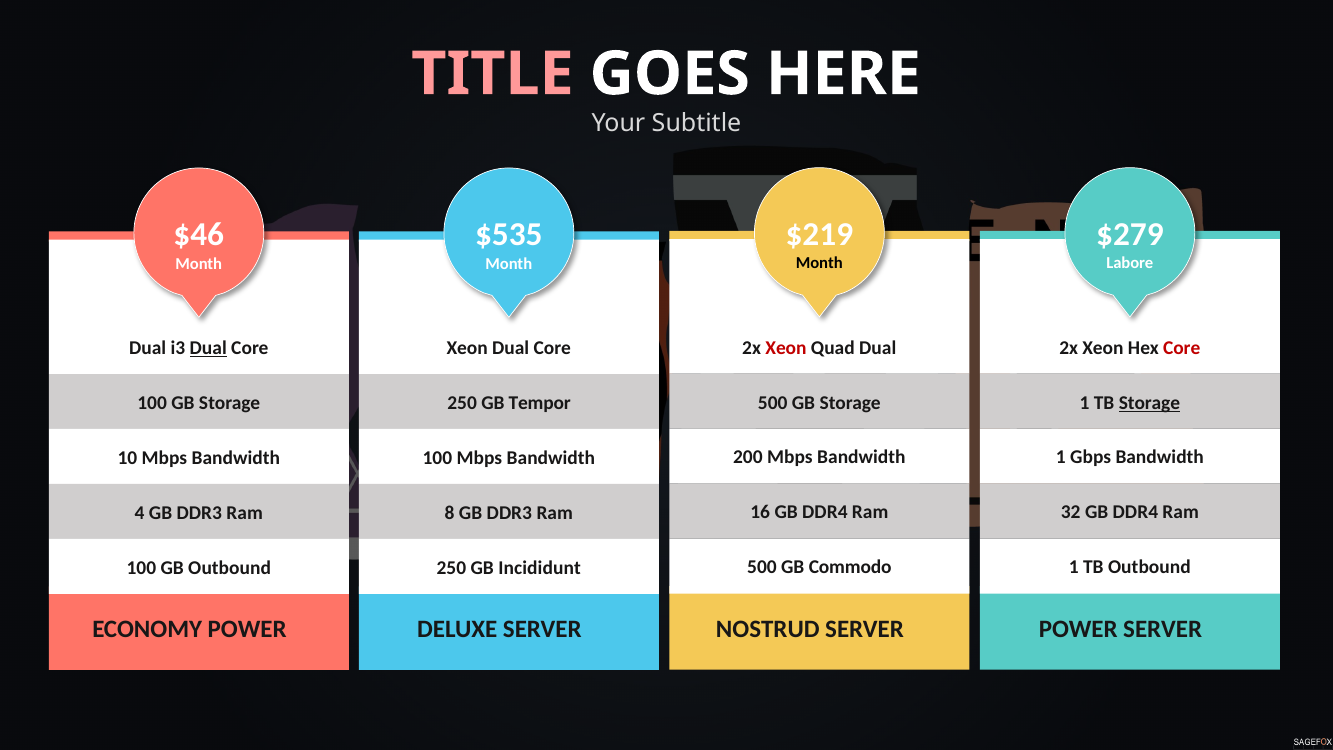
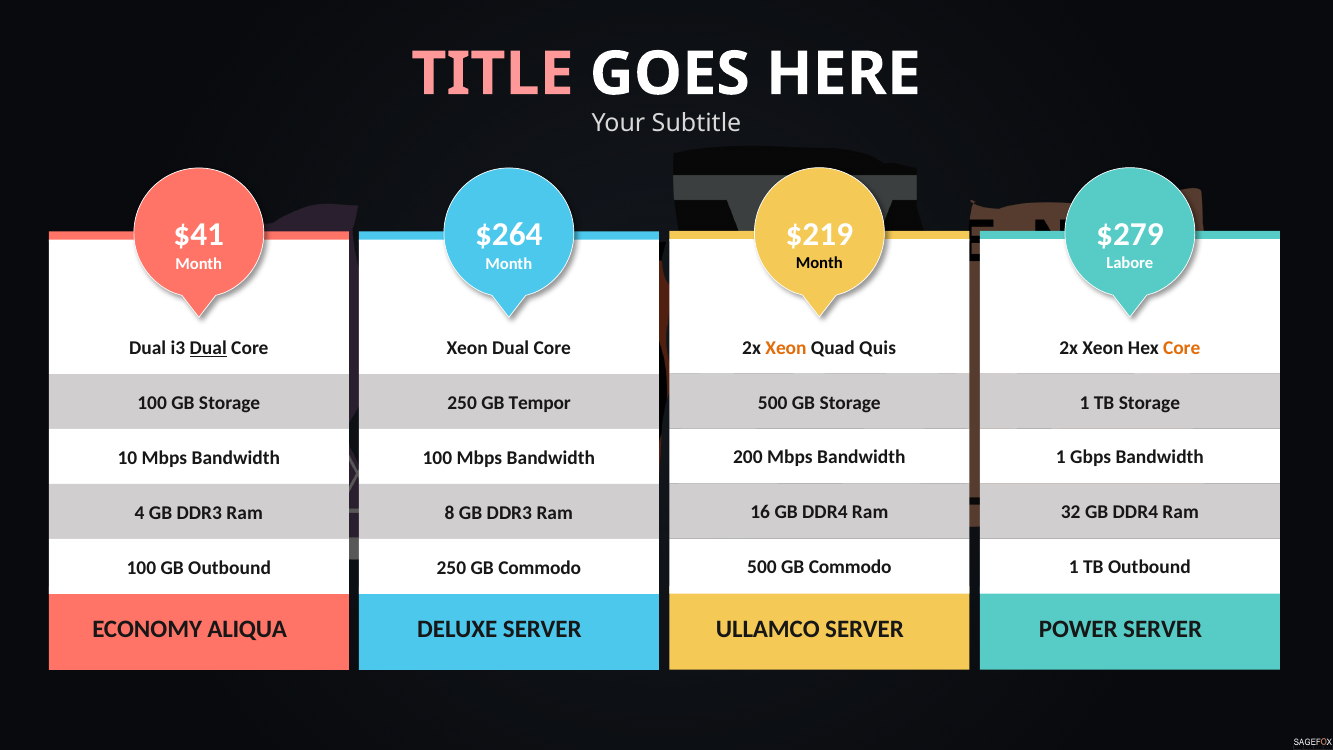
$46: $46 -> $41
$535: $535 -> $264
Xeon at (786, 348) colour: red -> orange
Quad Dual: Dual -> Quis
Core at (1182, 348) colour: red -> orange
Storage at (1149, 403) underline: present -> none
250 GB Incididunt: Incididunt -> Commodo
NOSTRUD: NOSTRUD -> ULLAMCO
ECONOMY POWER: POWER -> ALIQUA
